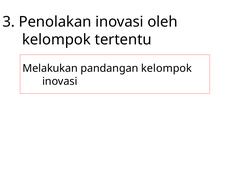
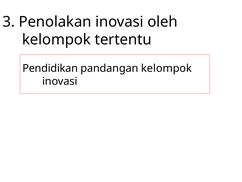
Melakukan: Melakukan -> Pendidikan
